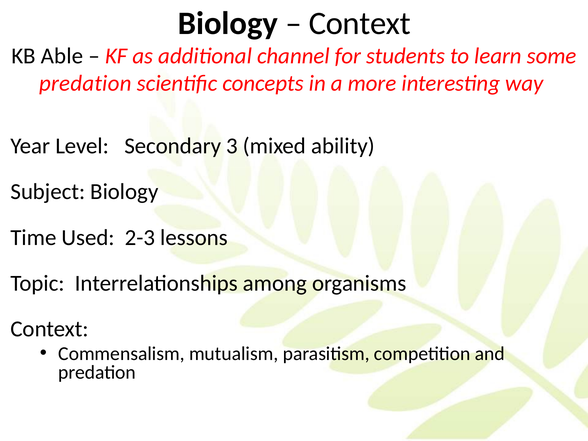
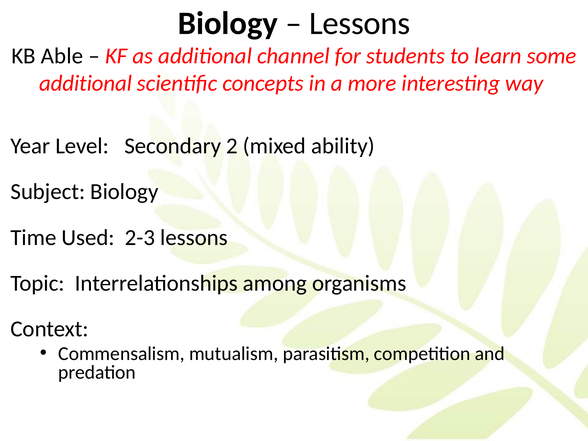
Context at (360, 23): Context -> Lessons
predation at (85, 83): predation -> additional
3: 3 -> 2
